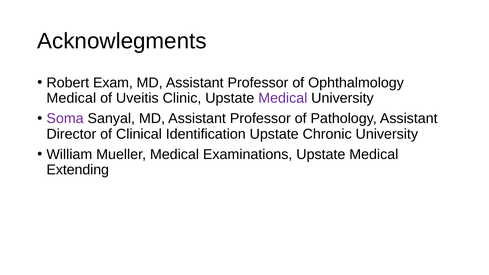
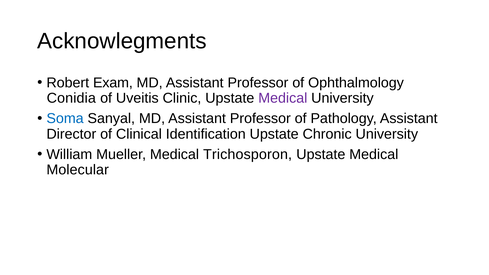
Medical at (71, 98): Medical -> Conidia
Soma colour: purple -> blue
Examinations: Examinations -> Trichosporon
Extending: Extending -> Molecular
